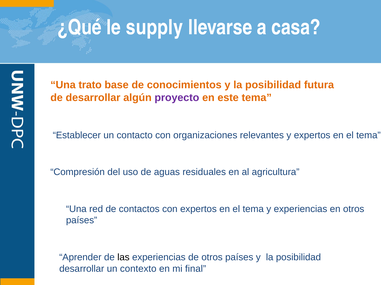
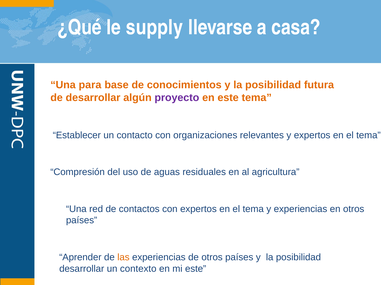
trato: trato -> para
las colour: black -> orange
mi final: final -> este
